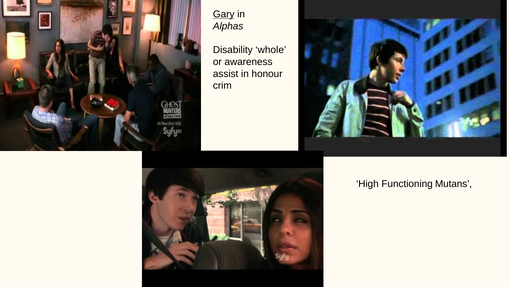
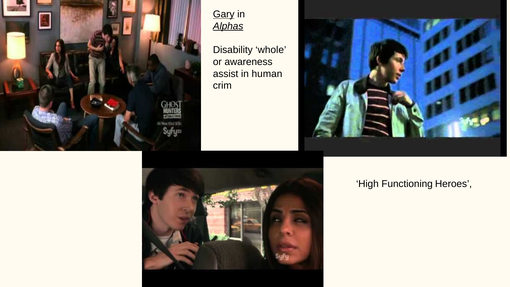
Alphas underline: none -> present
honour: honour -> human
Mutans: Mutans -> Heroes
